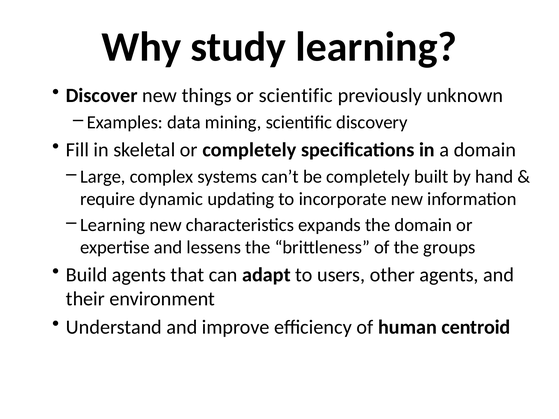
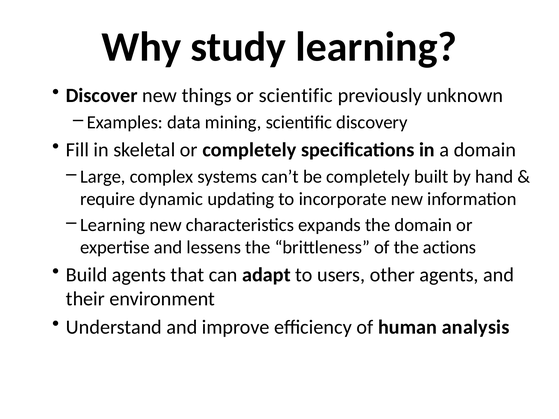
groups: groups -> actions
centroid: centroid -> analysis
